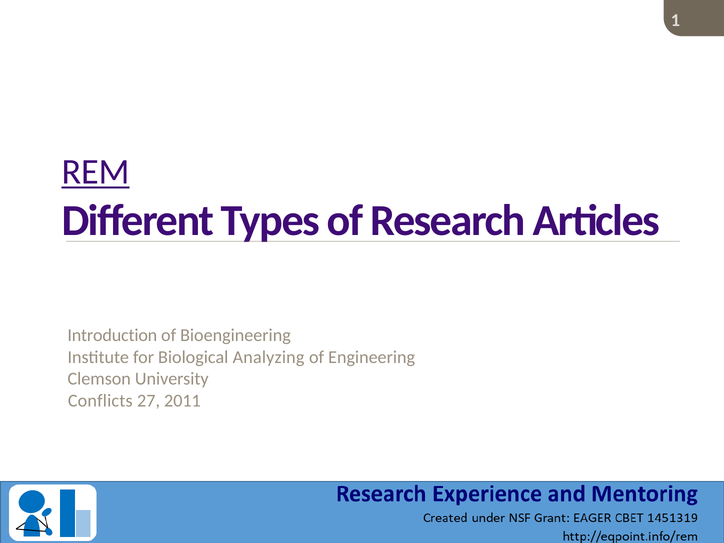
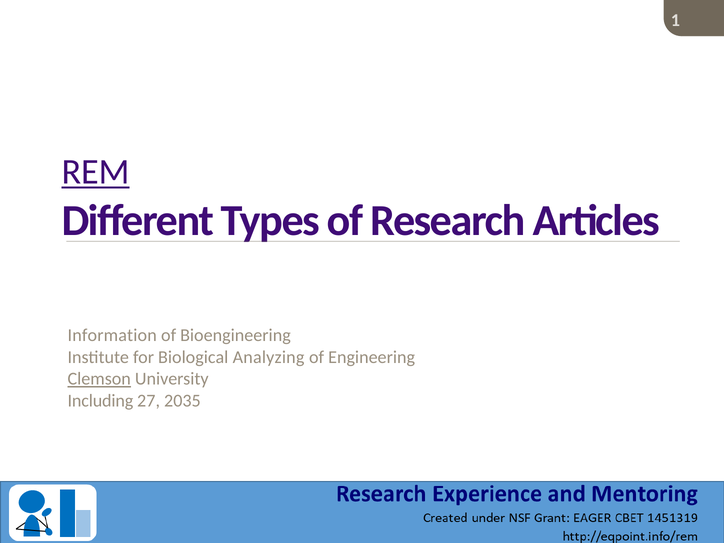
Introduction: Introduction -> Information
Clemson underline: none -> present
Conflicts: Conflicts -> Including
2011: 2011 -> 2035
